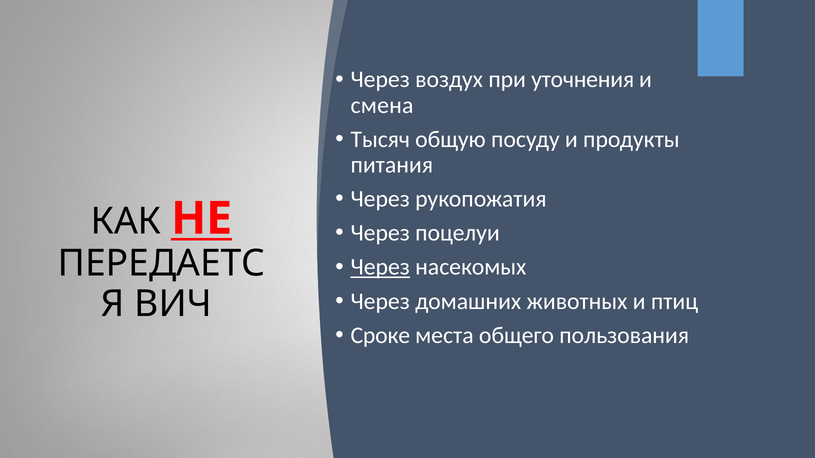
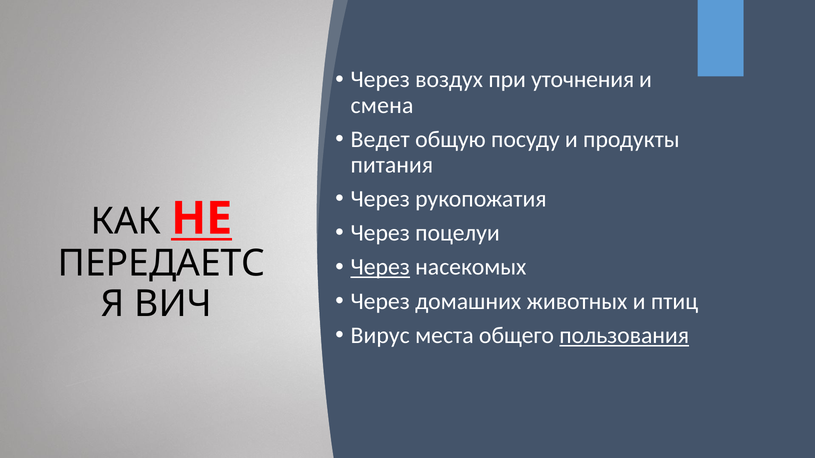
Тысяч: Тысяч -> Ведет
Сроке: Сроке -> Вирус
пользования underline: none -> present
